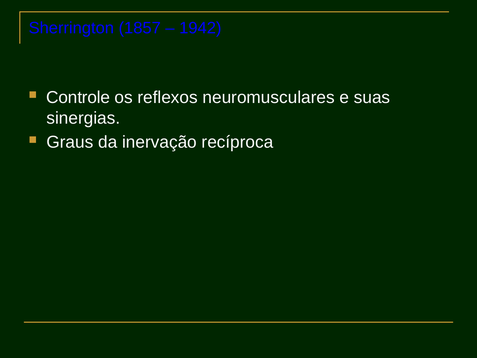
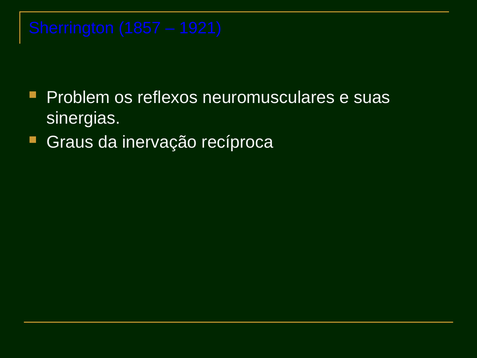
1942: 1942 -> 1921
Controle: Controle -> Problem
